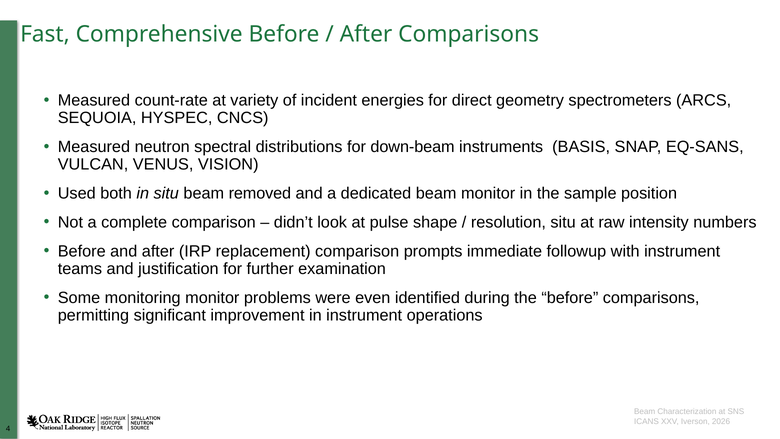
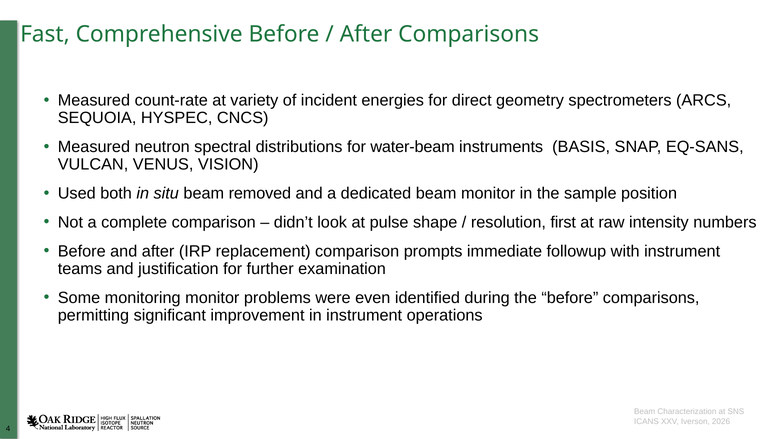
down-beam: down-beam -> water-beam
resolution situ: situ -> first
